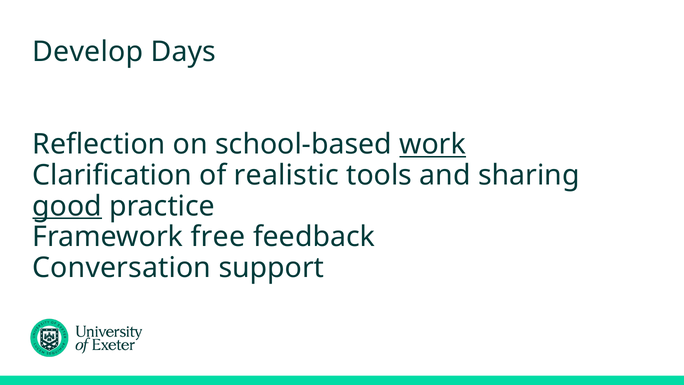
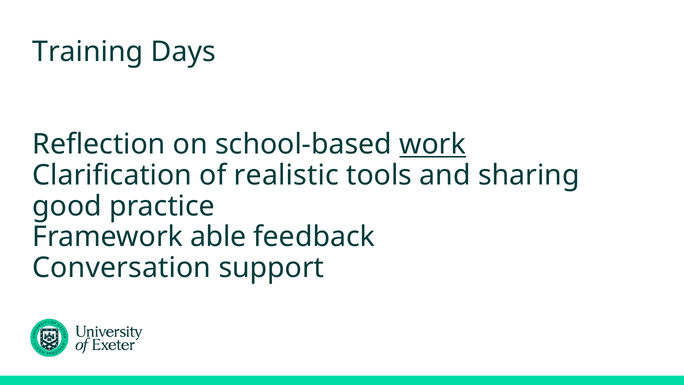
Develop: Develop -> Training
good underline: present -> none
free: free -> able
